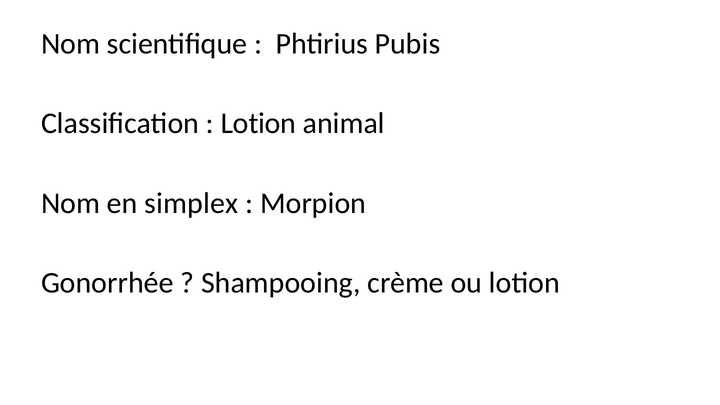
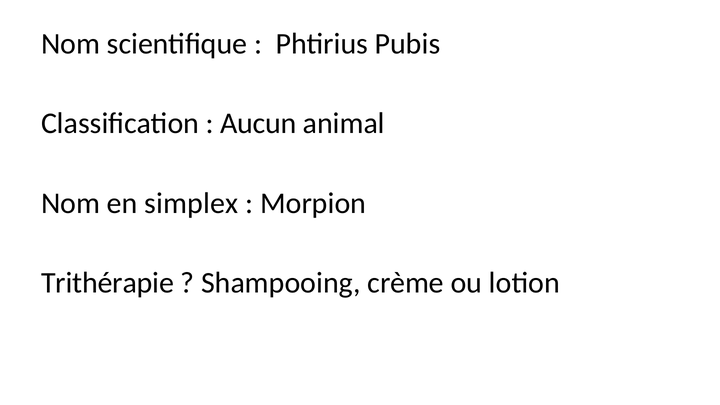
Lotion at (258, 124): Lotion -> Aucun
Gonorrhée: Gonorrhée -> Trithérapie
